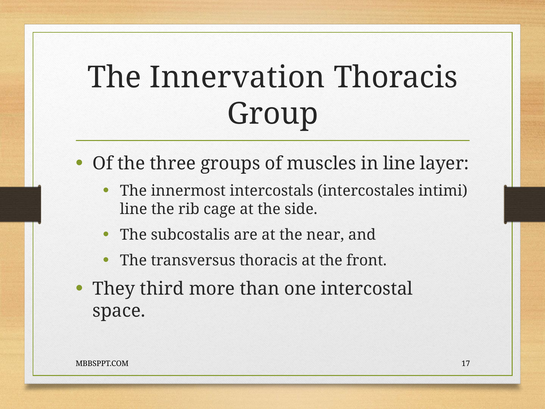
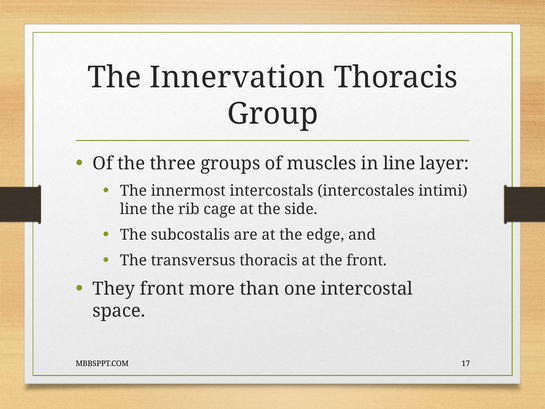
near: near -> edge
They third: third -> front
